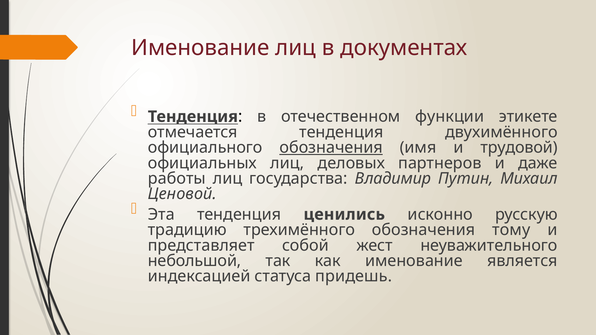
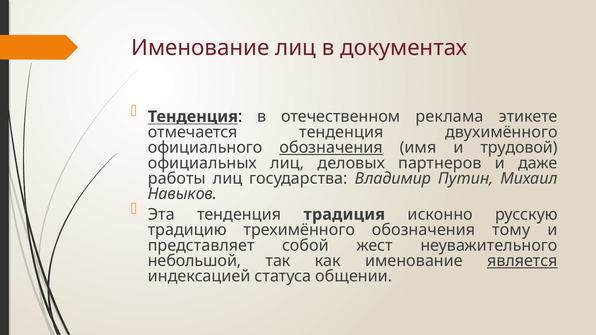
функции: функции -> реклама
Ценовой: Ценовой -> Навыков
ценились: ценились -> традиция
является underline: none -> present
придешь: придешь -> общении
